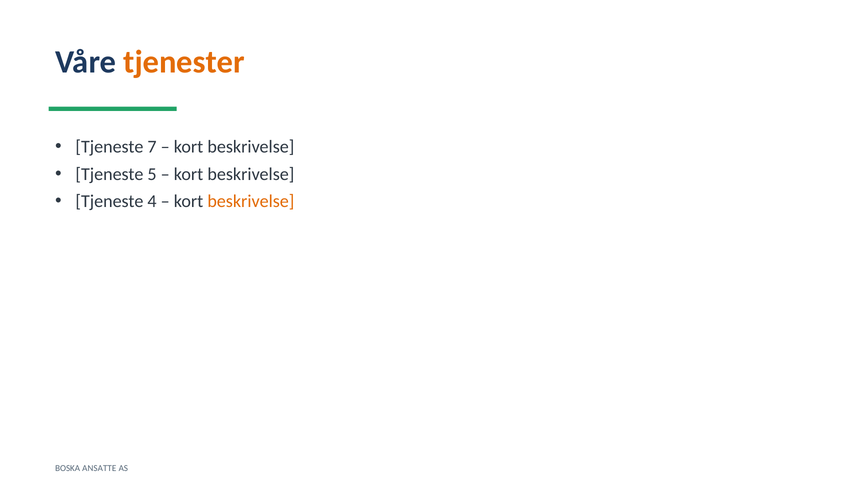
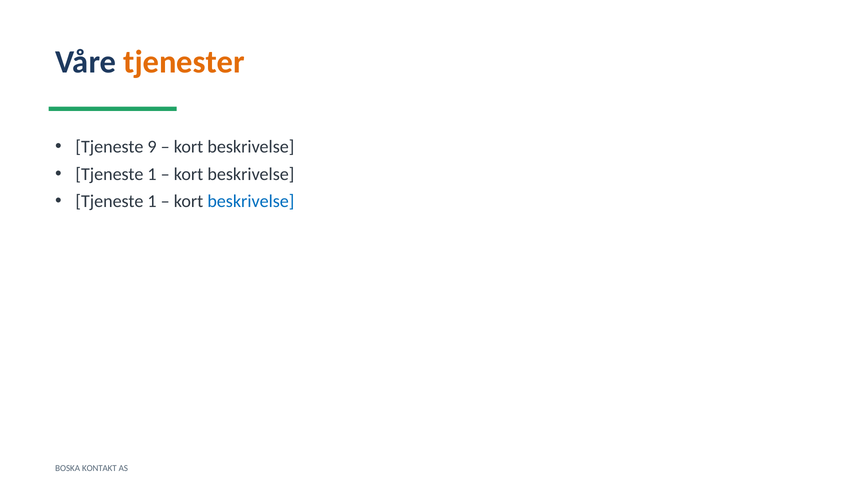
7: 7 -> 9
5 at (152, 174): 5 -> 1
4 at (152, 201): 4 -> 1
beskrivelse at (251, 201) colour: orange -> blue
ANSATTE: ANSATTE -> KONTAKT
